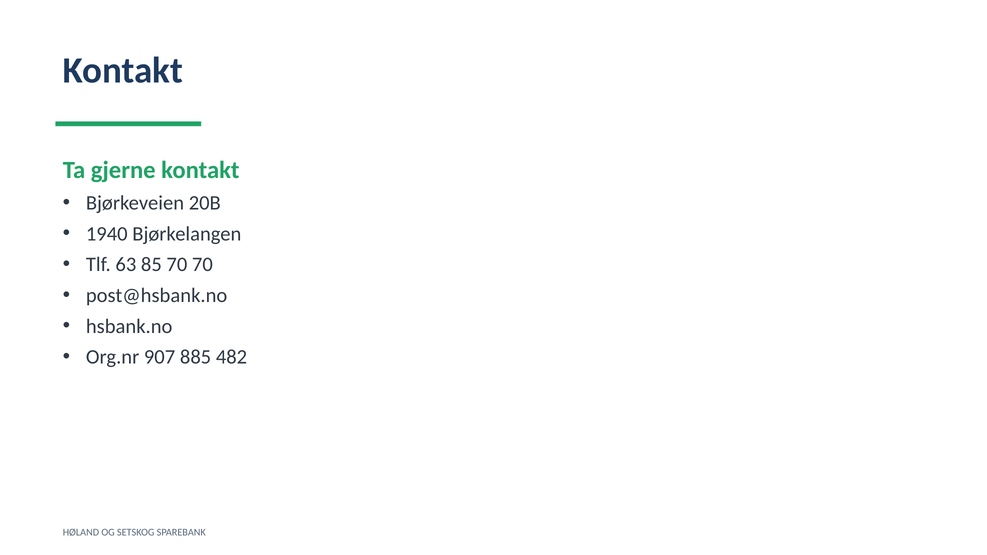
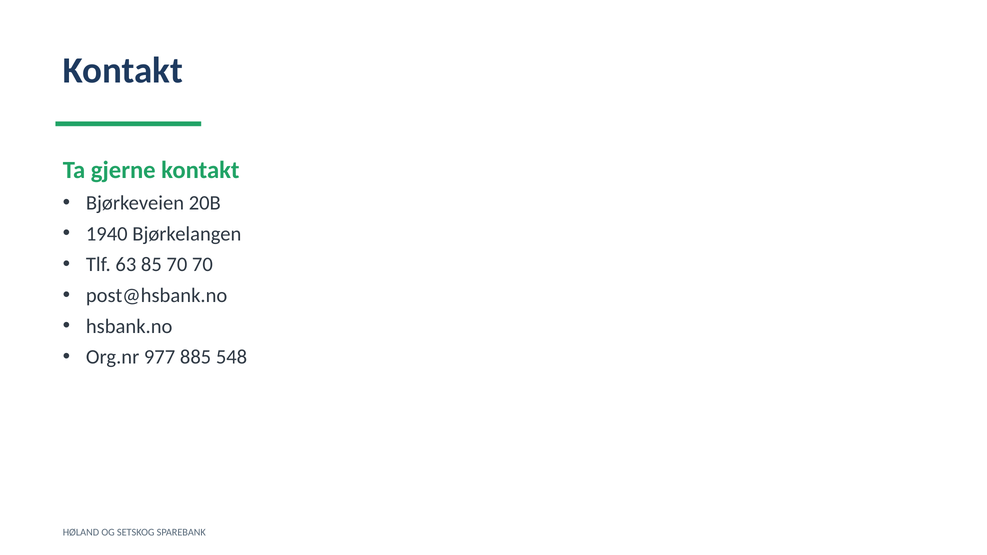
907: 907 -> 977
482: 482 -> 548
